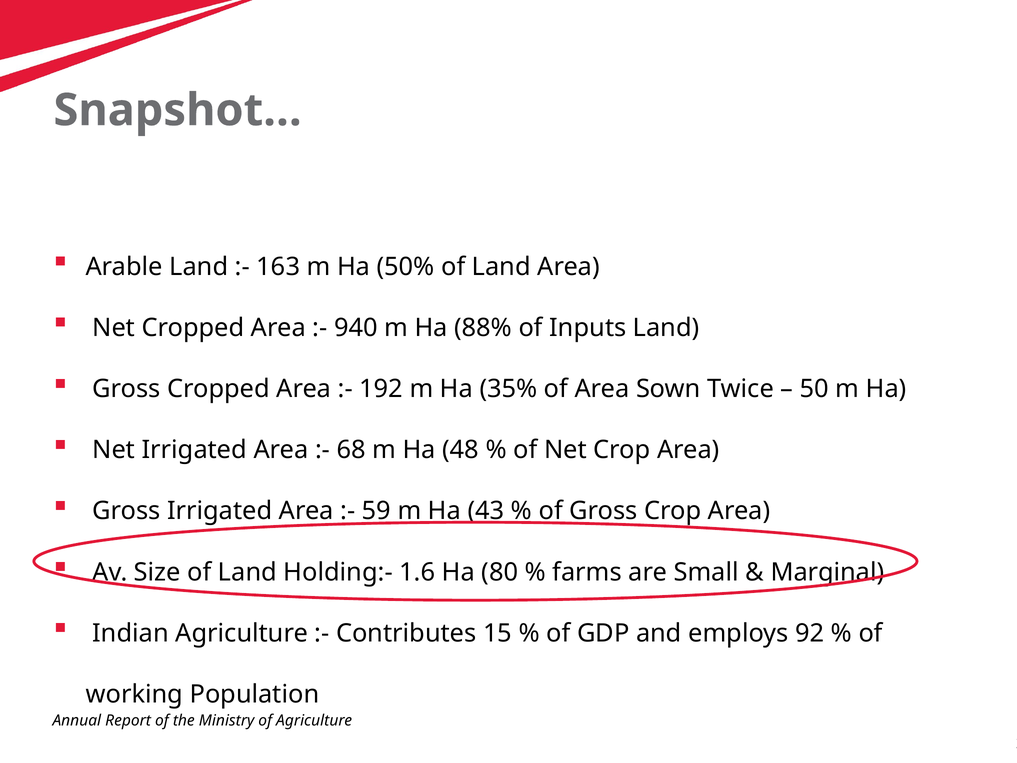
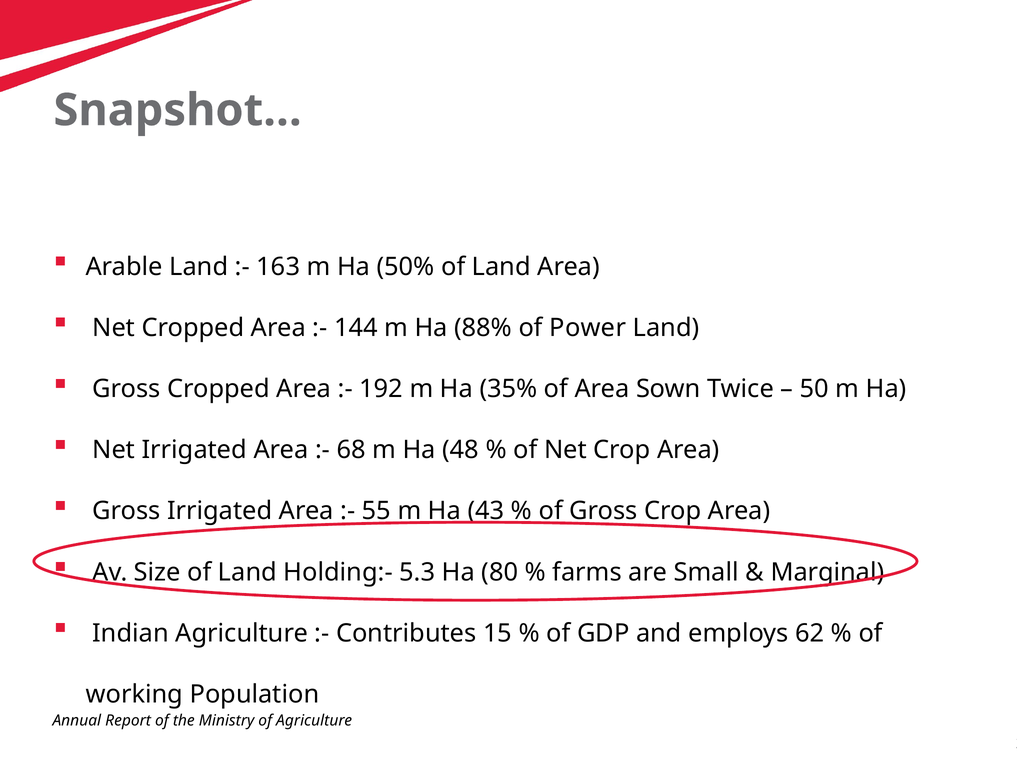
940: 940 -> 144
Inputs: Inputs -> Power
59: 59 -> 55
1.6: 1.6 -> 5.3
92: 92 -> 62
